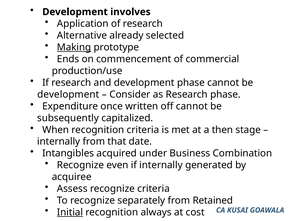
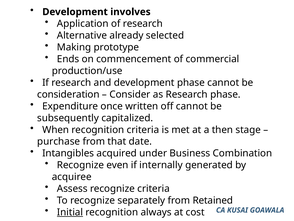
Making underline: present -> none
development at (68, 94): development -> consideration
internally at (59, 141): internally -> purchase
